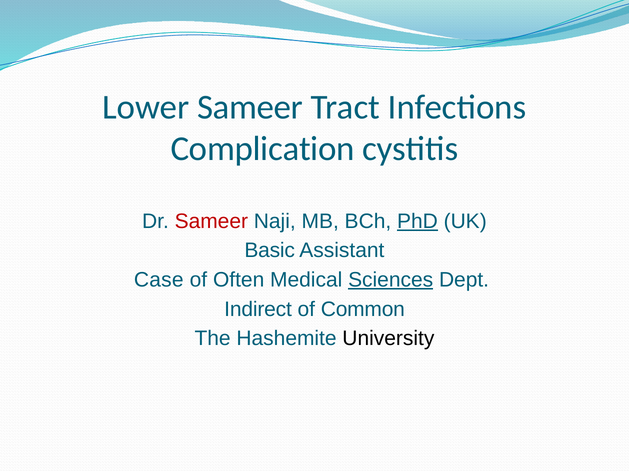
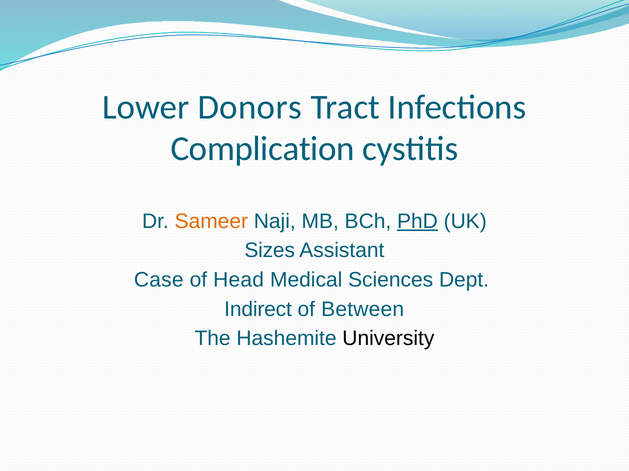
Lower Sameer: Sameer -> Donors
Sameer at (211, 222) colour: red -> orange
Basic: Basic -> Sizes
Often: Often -> Head
Sciences underline: present -> none
Common: Common -> Between
